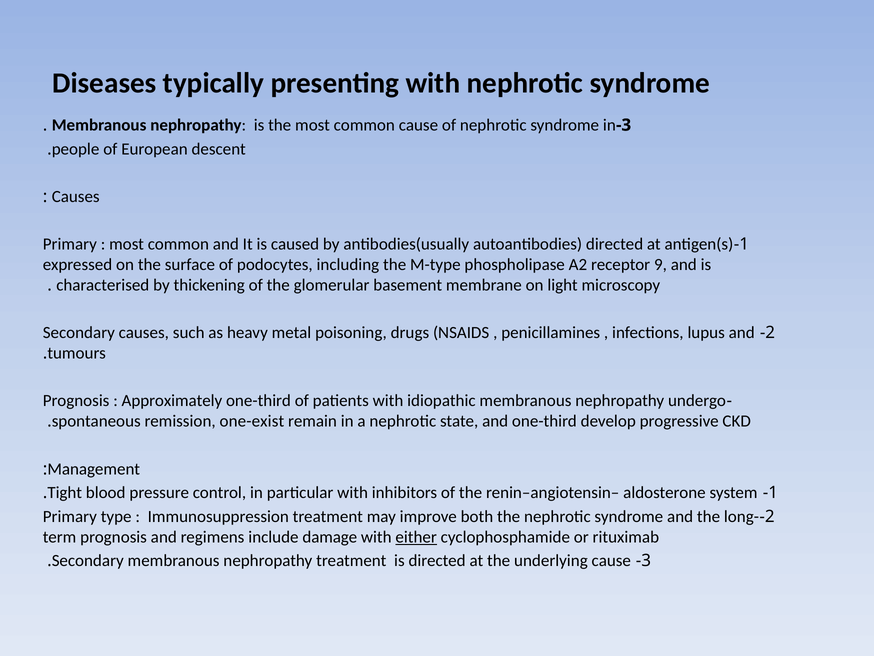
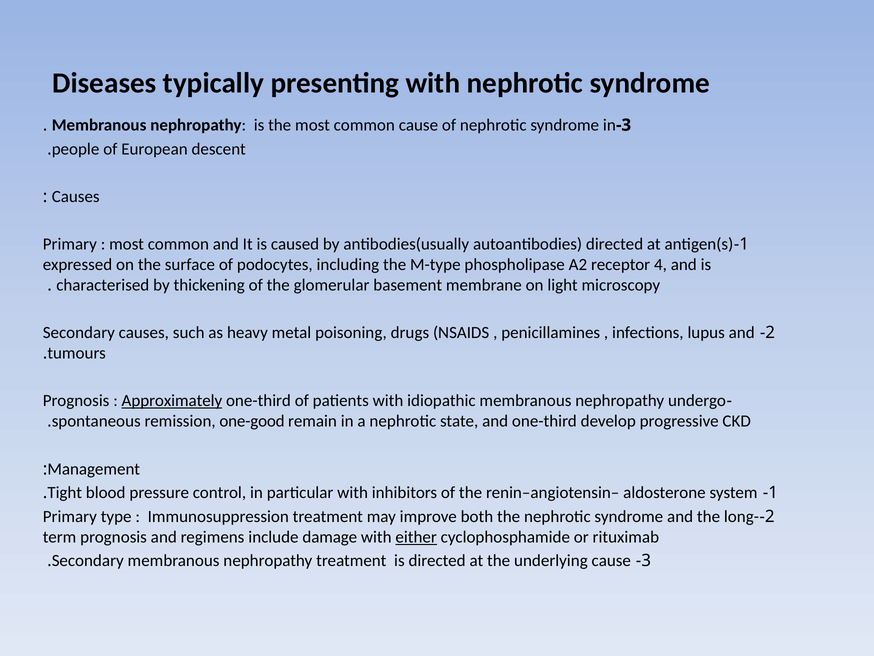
9: 9 -> 4
Approximately underline: none -> present
one-exist: one-exist -> one-good
